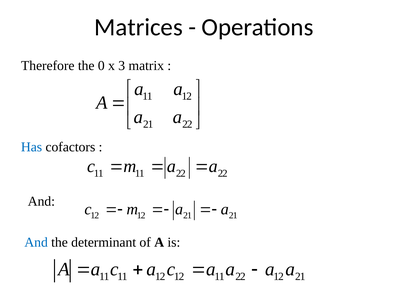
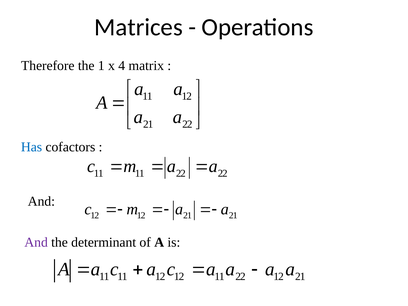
0: 0 -> 1
3: 3 -> 4
And at (36, 242) colour: blue -> purple
